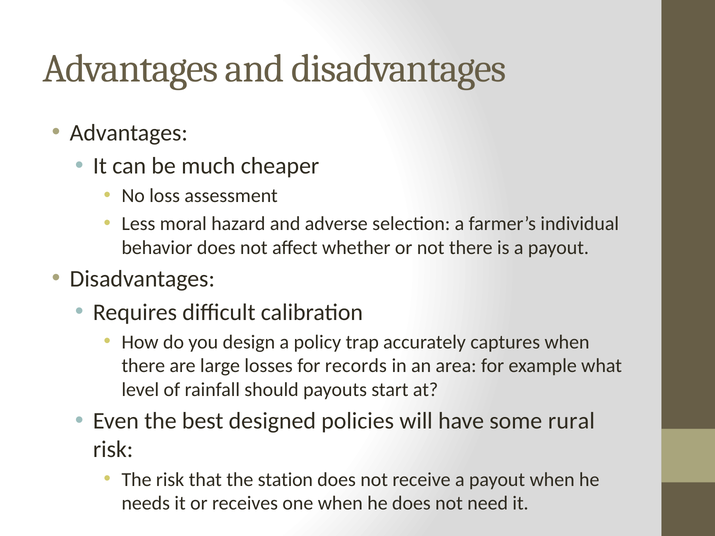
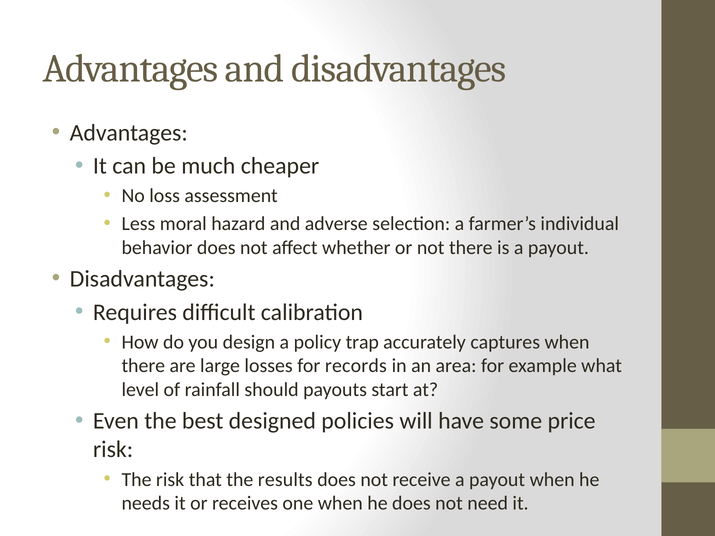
rural: rural -> price
station: station -> results
